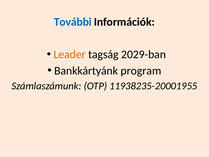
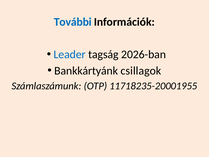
Leader colour: orange -> blue
2029-ban: 2029-ban -> 2026-ban
program: program -> csillagok
11938235-20001955: 11938235-20001955 -> 11718235-20001955
